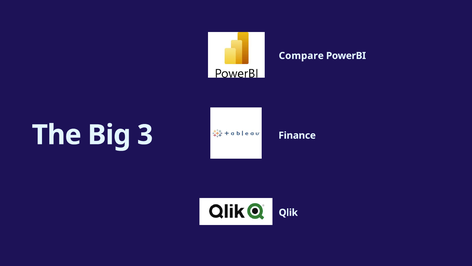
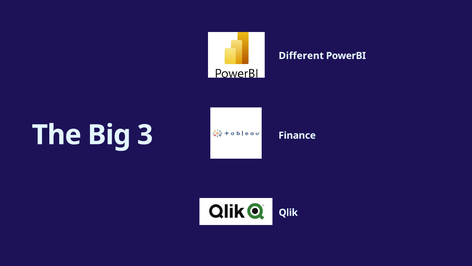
Compare: Compare -> Different
